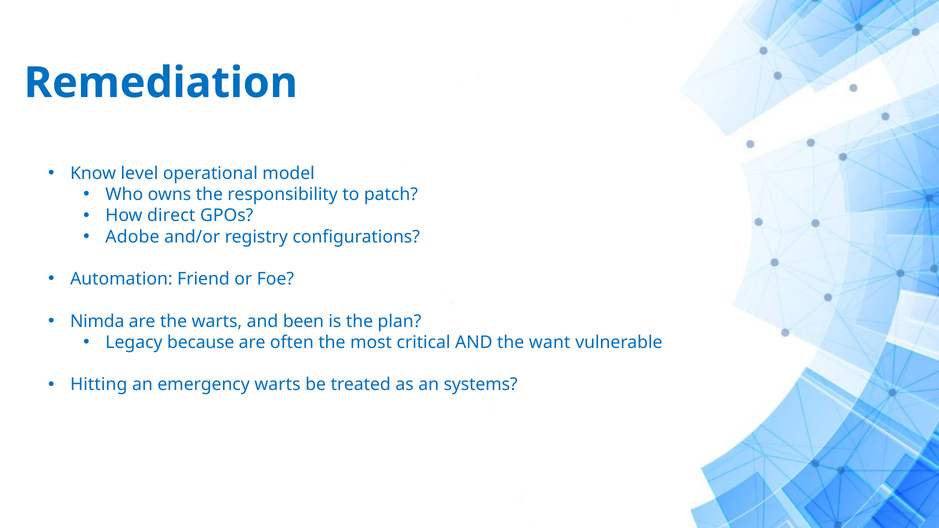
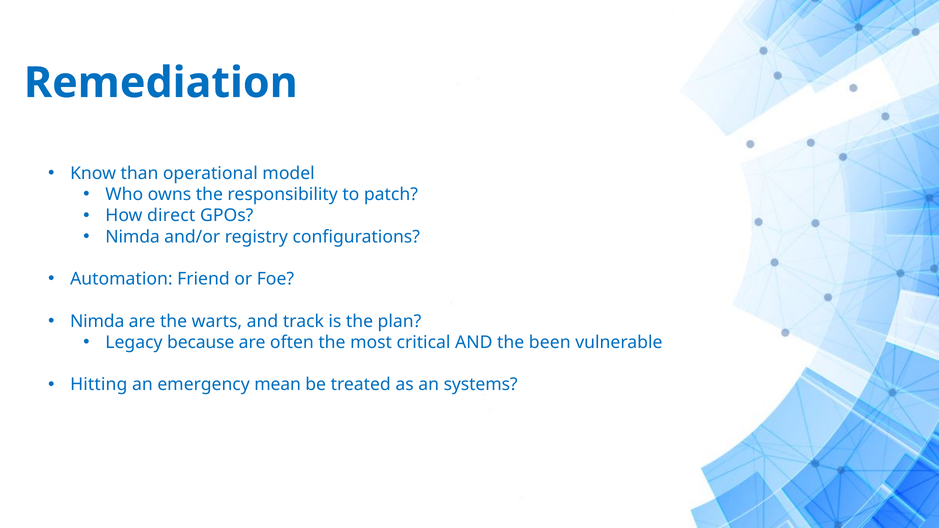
level: level -> than
Adobe at (132, 237): Adobe -> Nimda
been: been -> track
want: want -> been
emergency warts: warts -> mean
